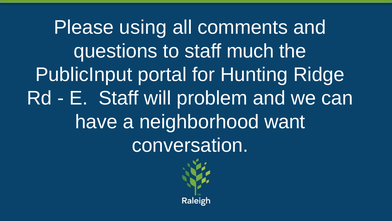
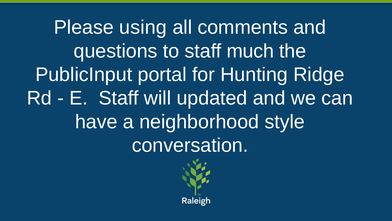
problem: problem -> updated
want: want -> style
